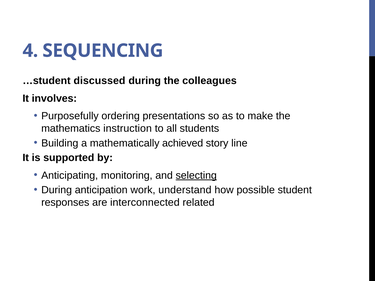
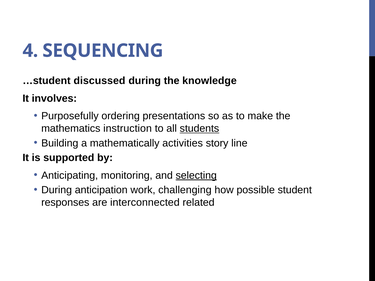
colleagues: colleagues -> knowledge
students underline: none -> present
achieved: achieved -> activities
understand: understand -> challenging
